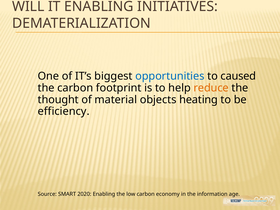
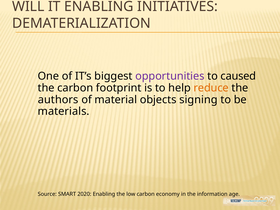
opportunities colour: blue -> purple
thought: thought -> authors
heating: heating -> signing
efficiency: efficiency -> materials
